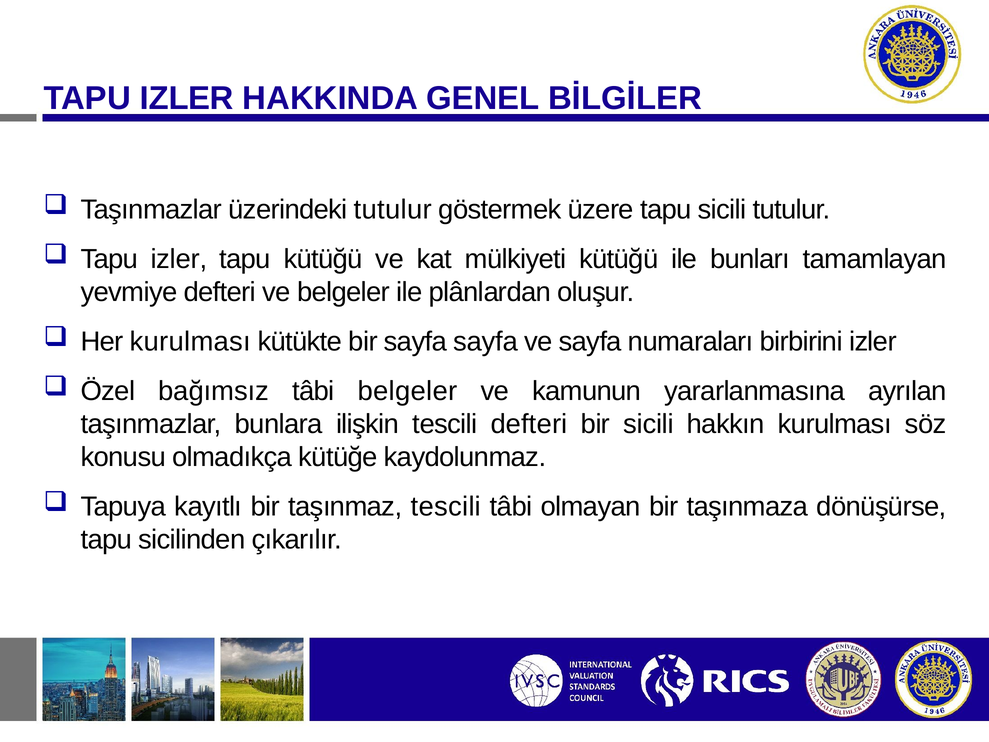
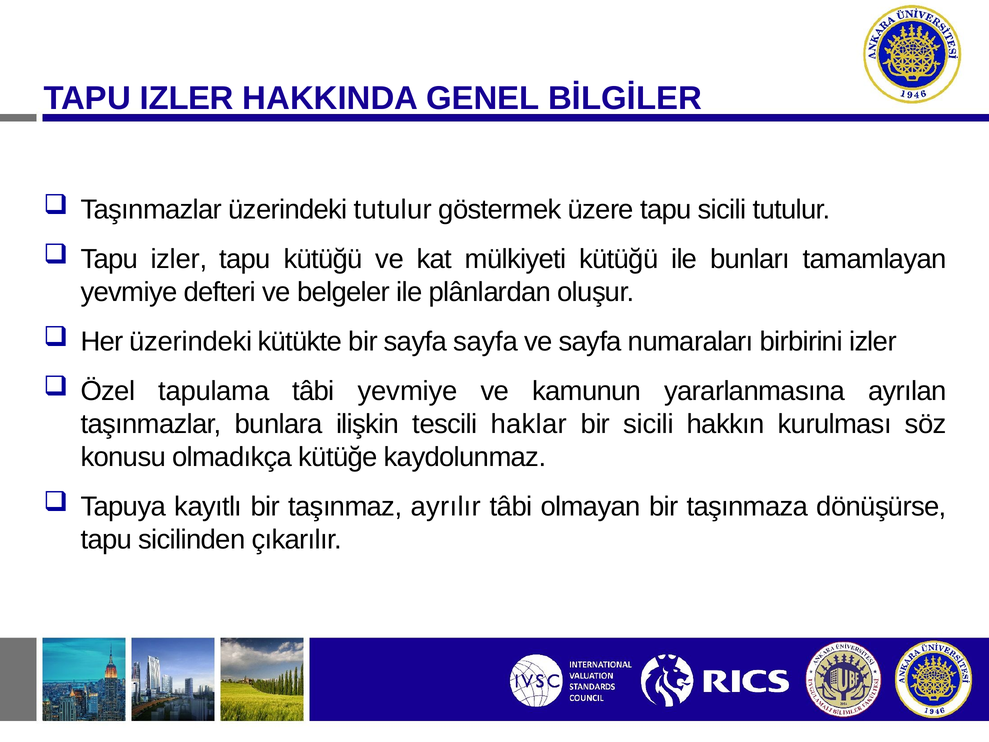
Her kurulması: kurulması -> üzerindeki
bağımsız: bağımsız -> tapulama
tâbi belgeler: belgeler -> yevmiye
tescili defteri: defteri -> haklar
taşınmaz tescili: tescili -> ayrılır
